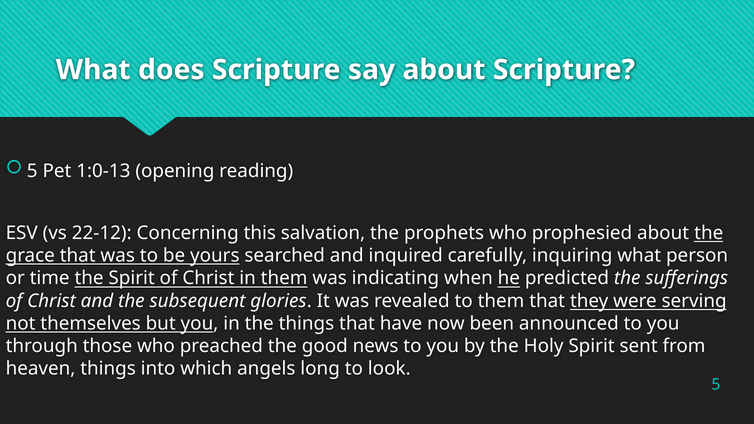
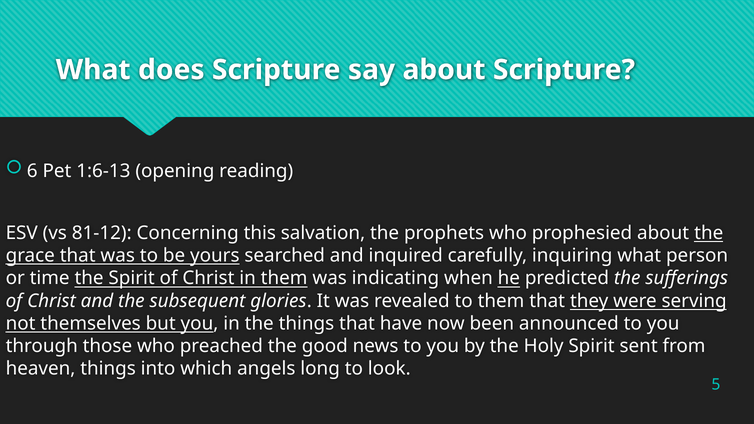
5 at (32, 171): 5 -> 6
1:0-13: 1:0-13 -> 1:6-13
22-12: 22-12 -> 81-12
